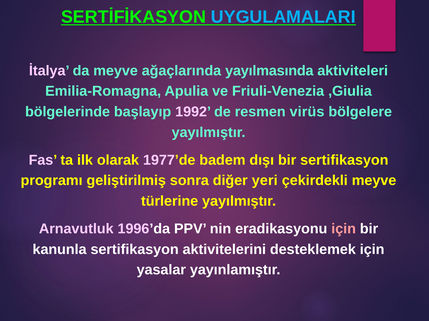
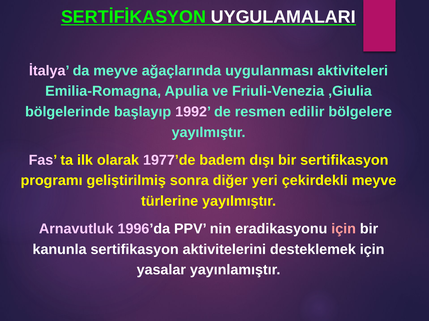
UYGULAMALARI colour: light blue -> white
yayılmasında: yayılmasında -> uygulanması
virüs: virüs -> edilir
